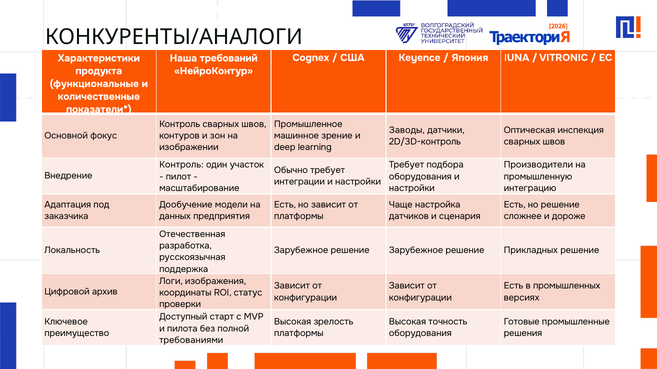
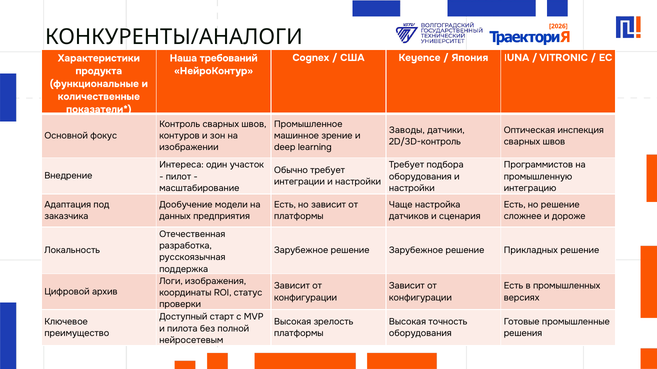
Контроль at (181, 165): Контроль -> Интереса
Производители: Производители -> Программистов
требованиями: требованиями -> нейросетевым
